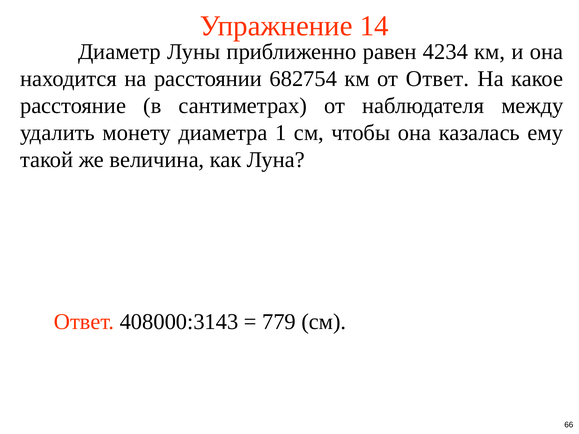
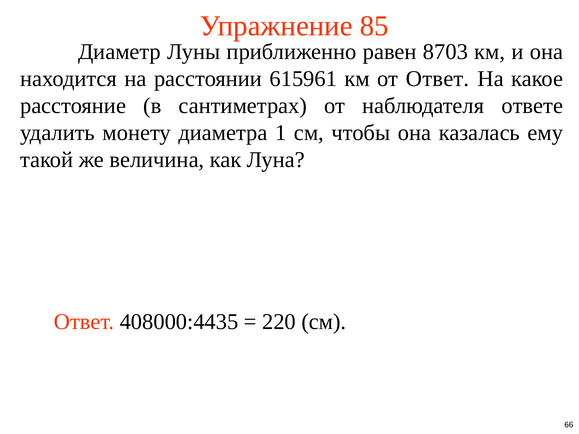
14: 14 -> 85
4234: 4234 -> 8703
682754: 682754 -> 615961
между: между -> ответе
408000:3143: 408000:3143 -> 408000:4435
779: 779 -> 220
